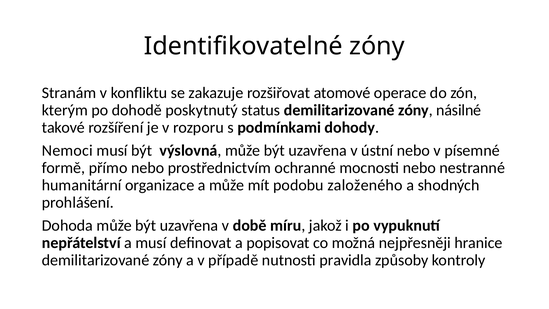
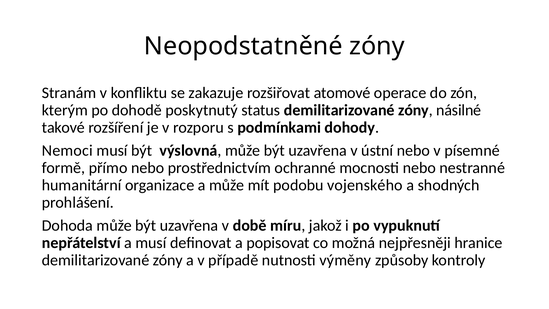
Identifikovatelné: Identifikovatelné -> Neopodstatněné
založeného: založeného -> vojenského
pravidla: pravidla -> výměny
